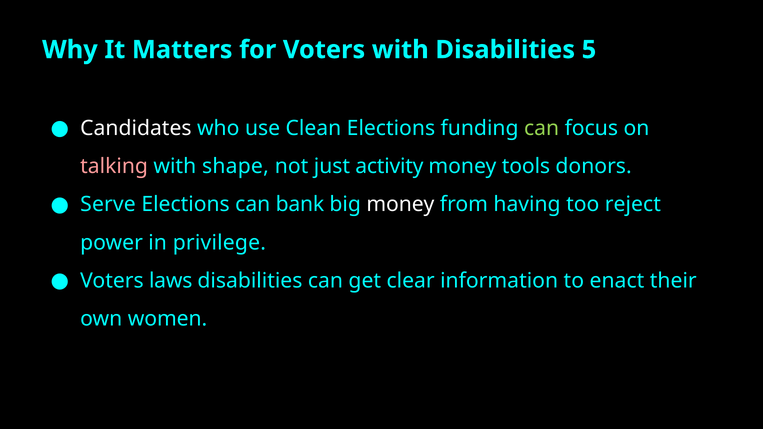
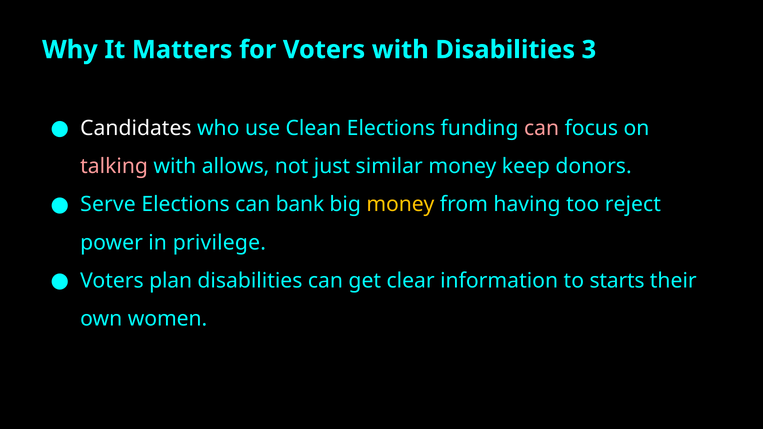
5: 5 -> 3
can at (542, 128) colour: light green -> pink
shape: shape -> allows
activity: activity -> similar
tools: tools -> keep
money at (400, 205) colour: white -> yellow
laws: laws -> plan
enact: enact -> starts
